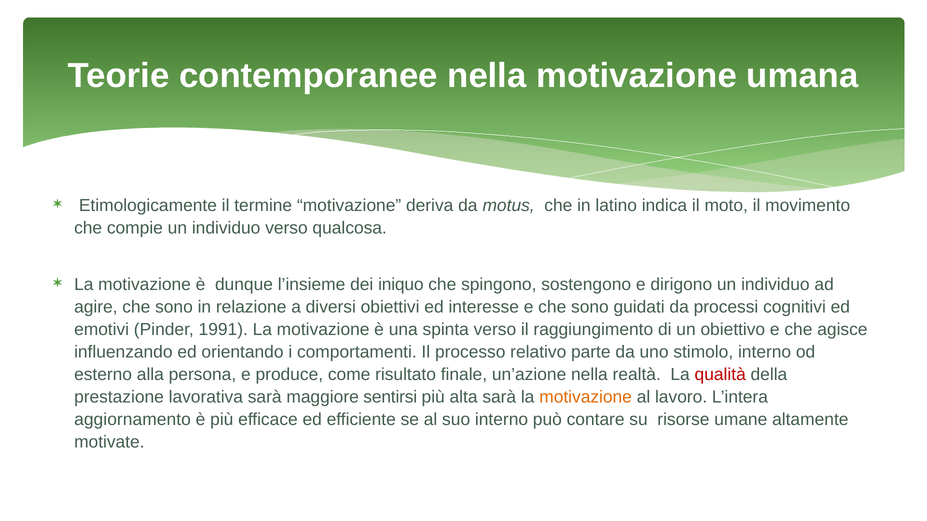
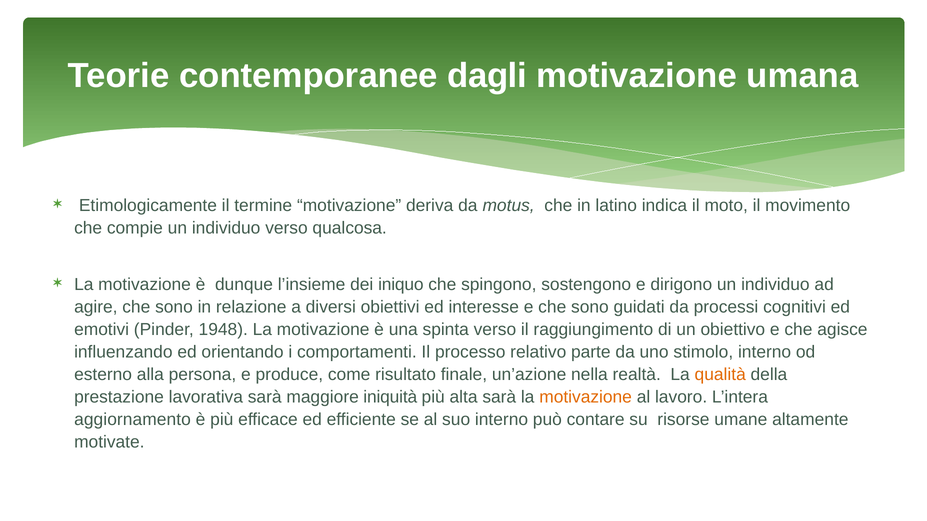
contemporanee nella: nella -> dagli
1991: 1991 -> 1948
qualità colour: red -> orange
sentirsi: sentirsi -> iniquità
